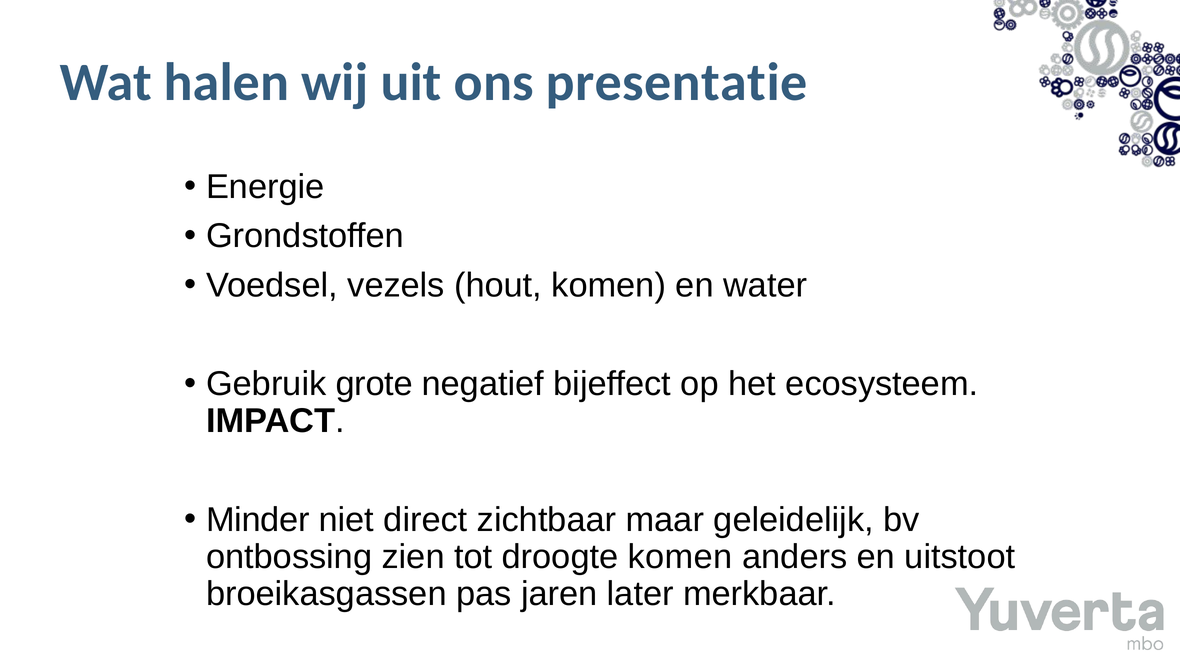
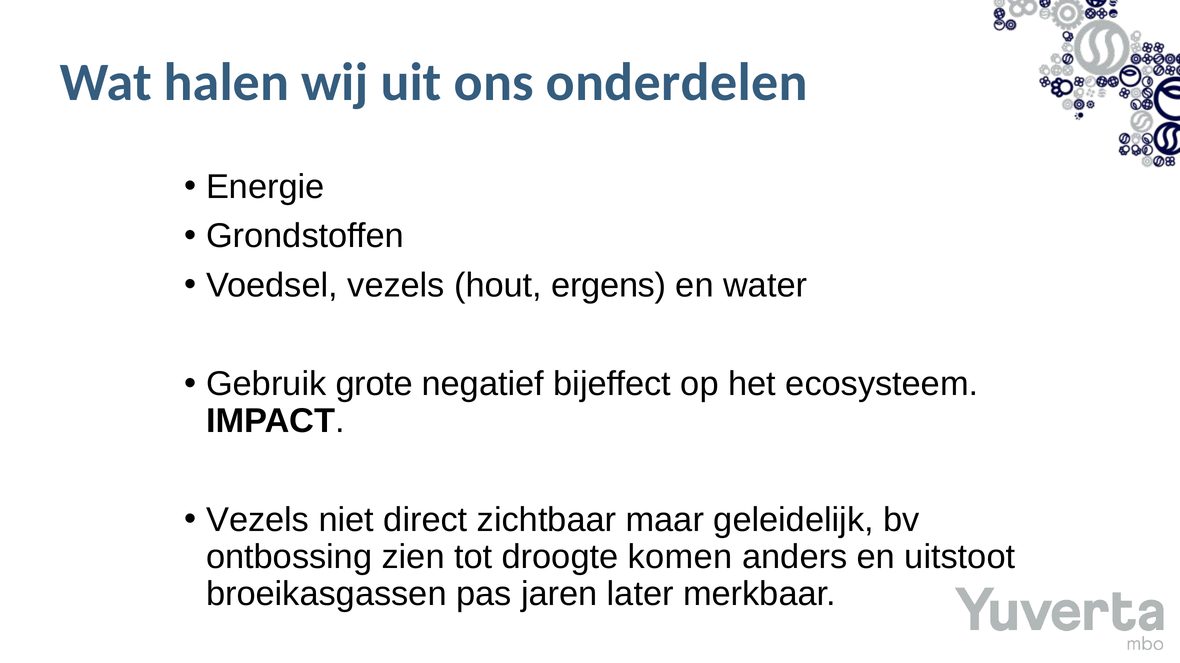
presentatie: presentatie -> onderdelen
hout komen: komen -> ergens
Minder at (258, 520): Minder -> Vezels
